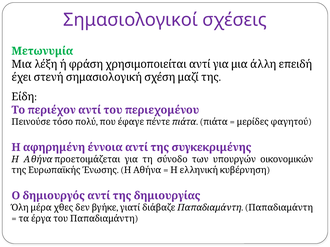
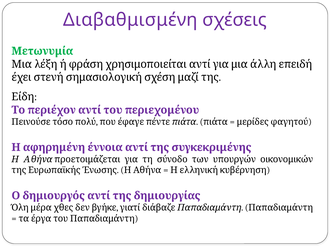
Σημασιολογικοί: Σημασιολογικοί -> Διαβαθμισμένη
